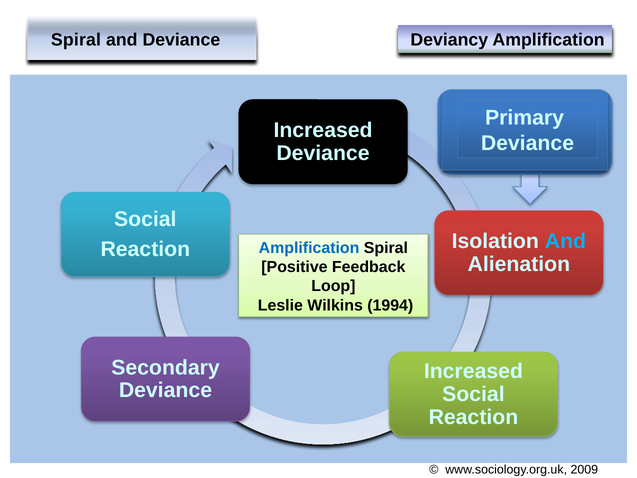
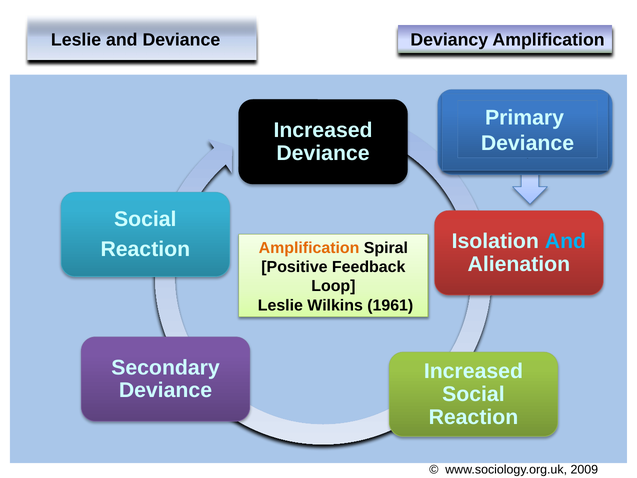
Spiral at (76, 40): Spiral -> Leslie
Amplification at (309, 248) colour: blue -> orange
1994: 1994 -> 1961
